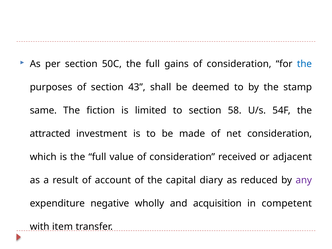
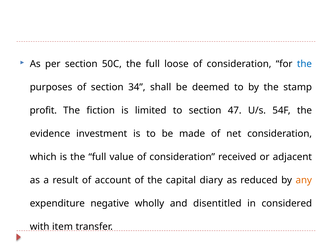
gains: gains -> loose
43: 43 -> 34
same: same -> profit
58: 58 -> 47
attracted: attracted -> evidence
any colour: purple -> orange
acquisition: acquisition -> disentitled
competent: competent -> considered
